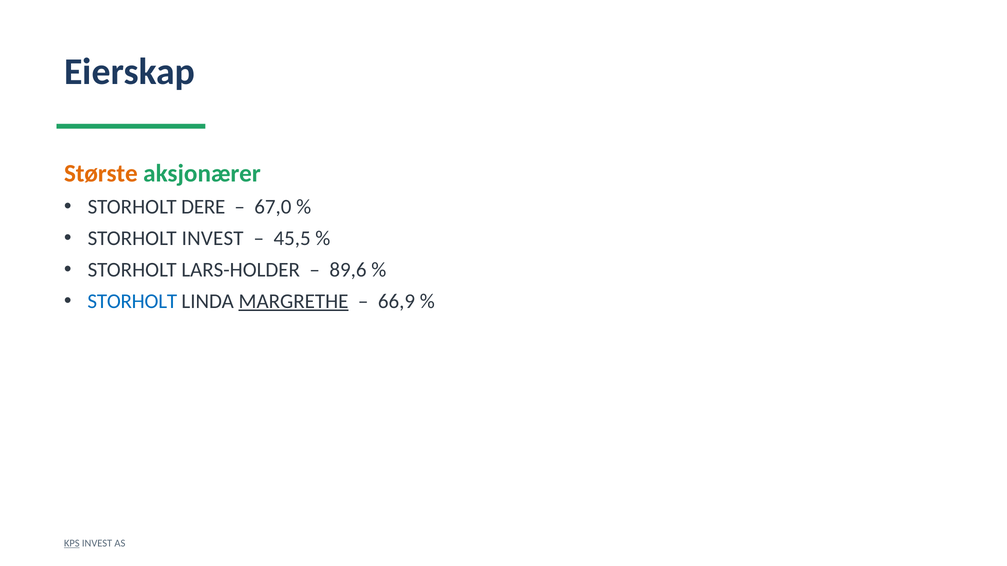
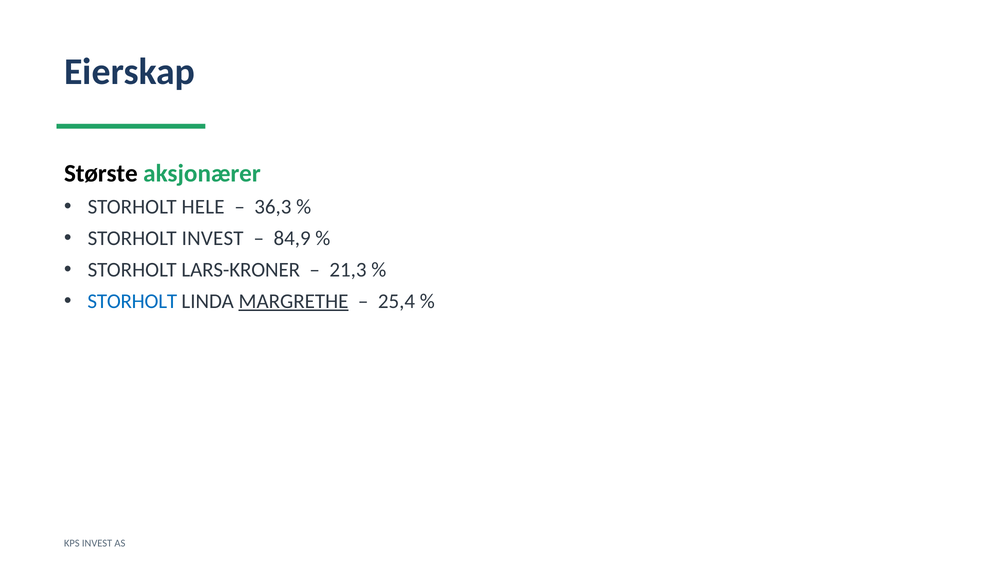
Største colour: orange -> black
DERE: DERE -> HELE
67,0: 67,0 -> 36,3
45,5: 45,5 -> 84,9
LARS-HOLDER: LARS-HOLDER -> LARS-KRONER
89,6: 89,6 -> 21,3
66,9: 66,9 -> 25,4
KPS underline: present -> none
